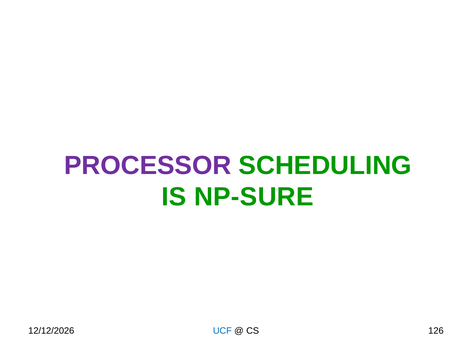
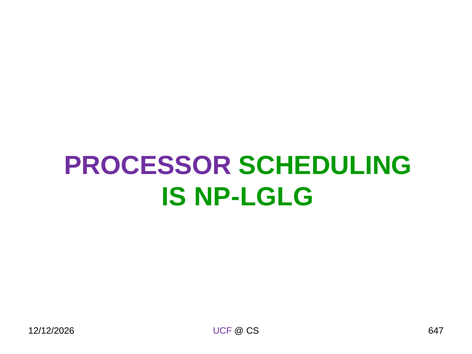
NP-SURE: NP-SURE -> NP-LGLG
UCF colour: blue -> purple
126: 126 -> 647
